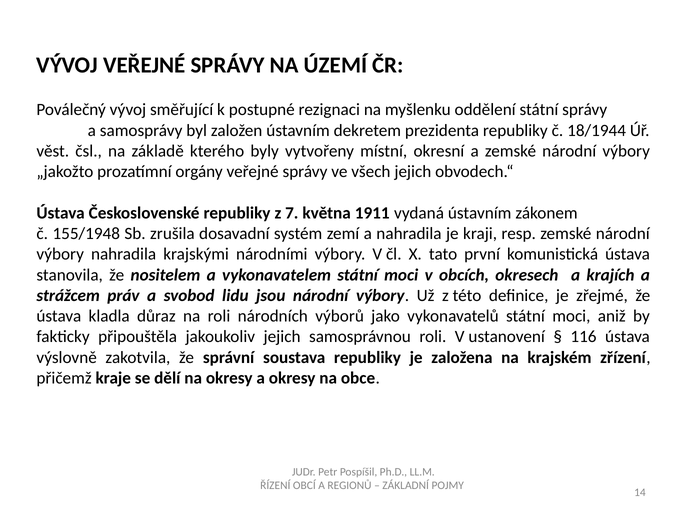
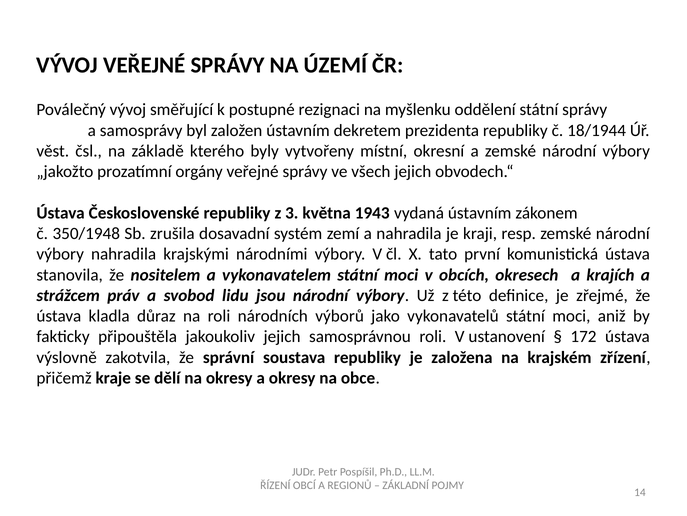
7: 7 -> 3
1911: 1911 -> 1943
155/1948: 155/1948 -> 350/1948
116: 116 -> 172
